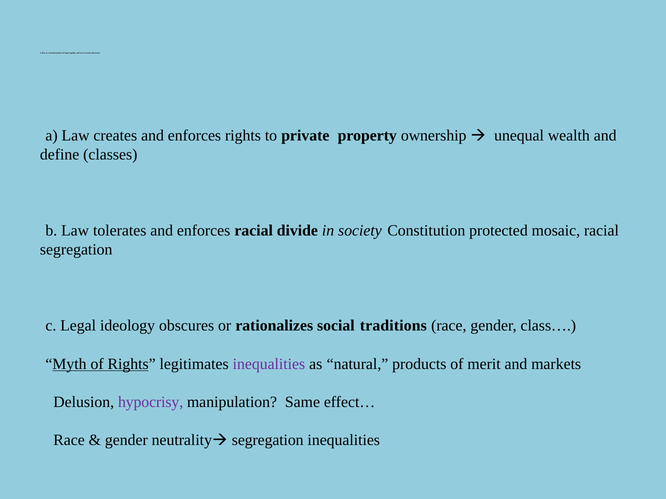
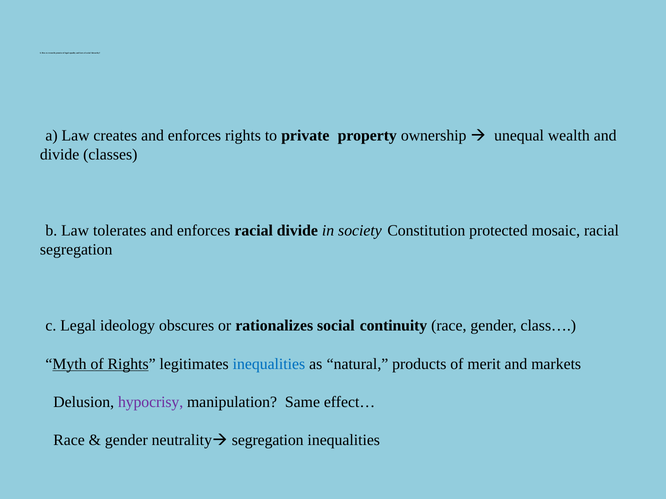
define at (60, 155): define -> divide
traditions: traditions -> continuity
inequalities at (269, 364) colour: purple -> blue
